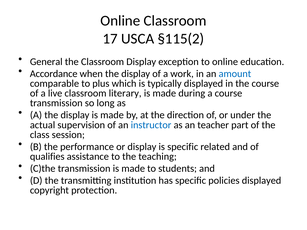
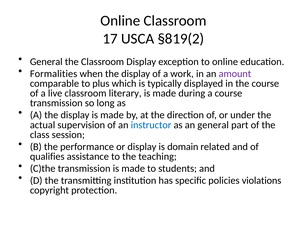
§115(2: §115(2 -> §819(2
Accordance: Accordance -> Formalities
amount colour: blue -> purple
an teacher: teacher -> general
is specific: specific -> domain
policies displayed: displayed -> violations
